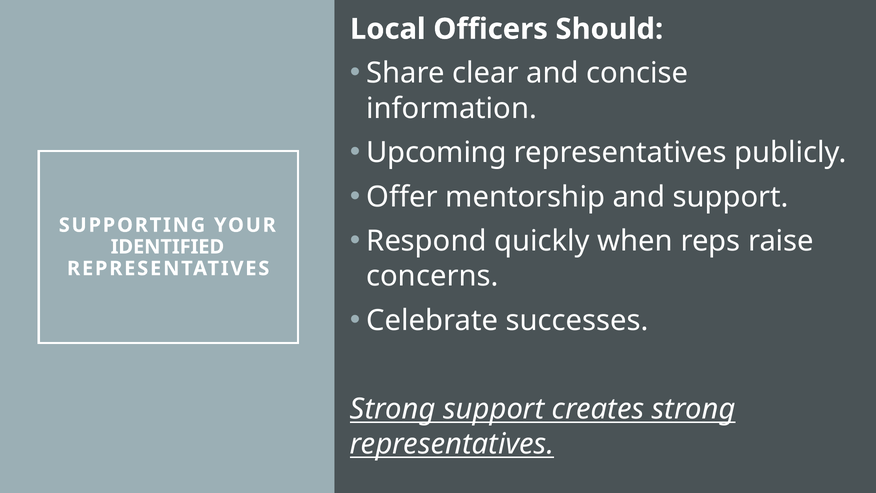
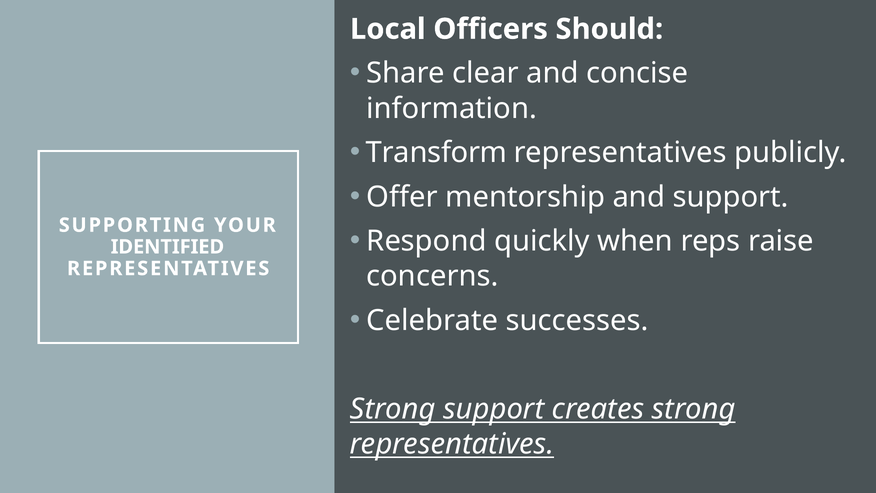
Upcoming: Upcoming -> Transform
